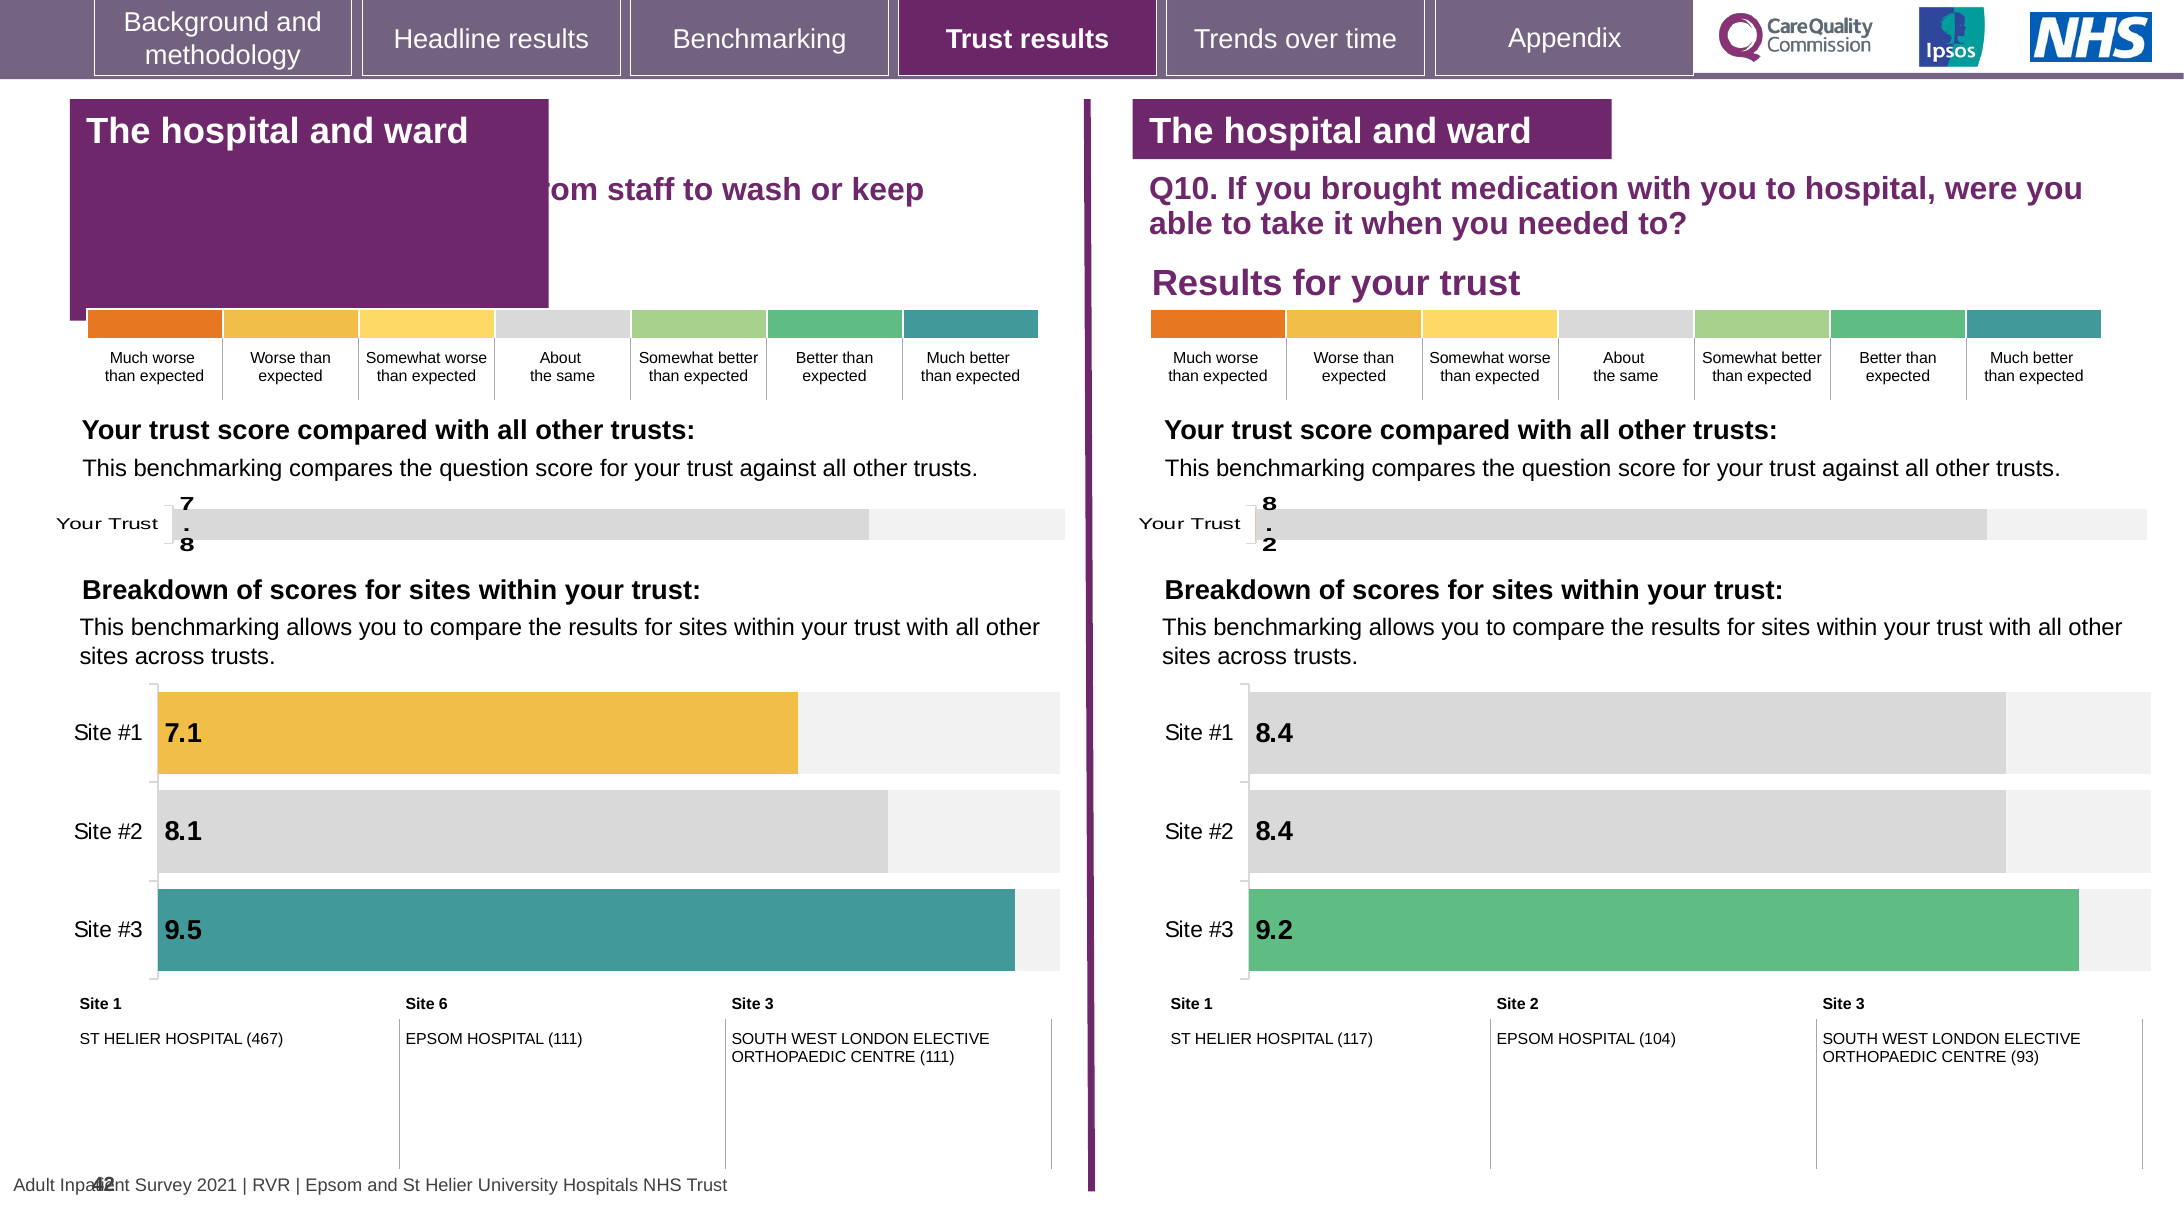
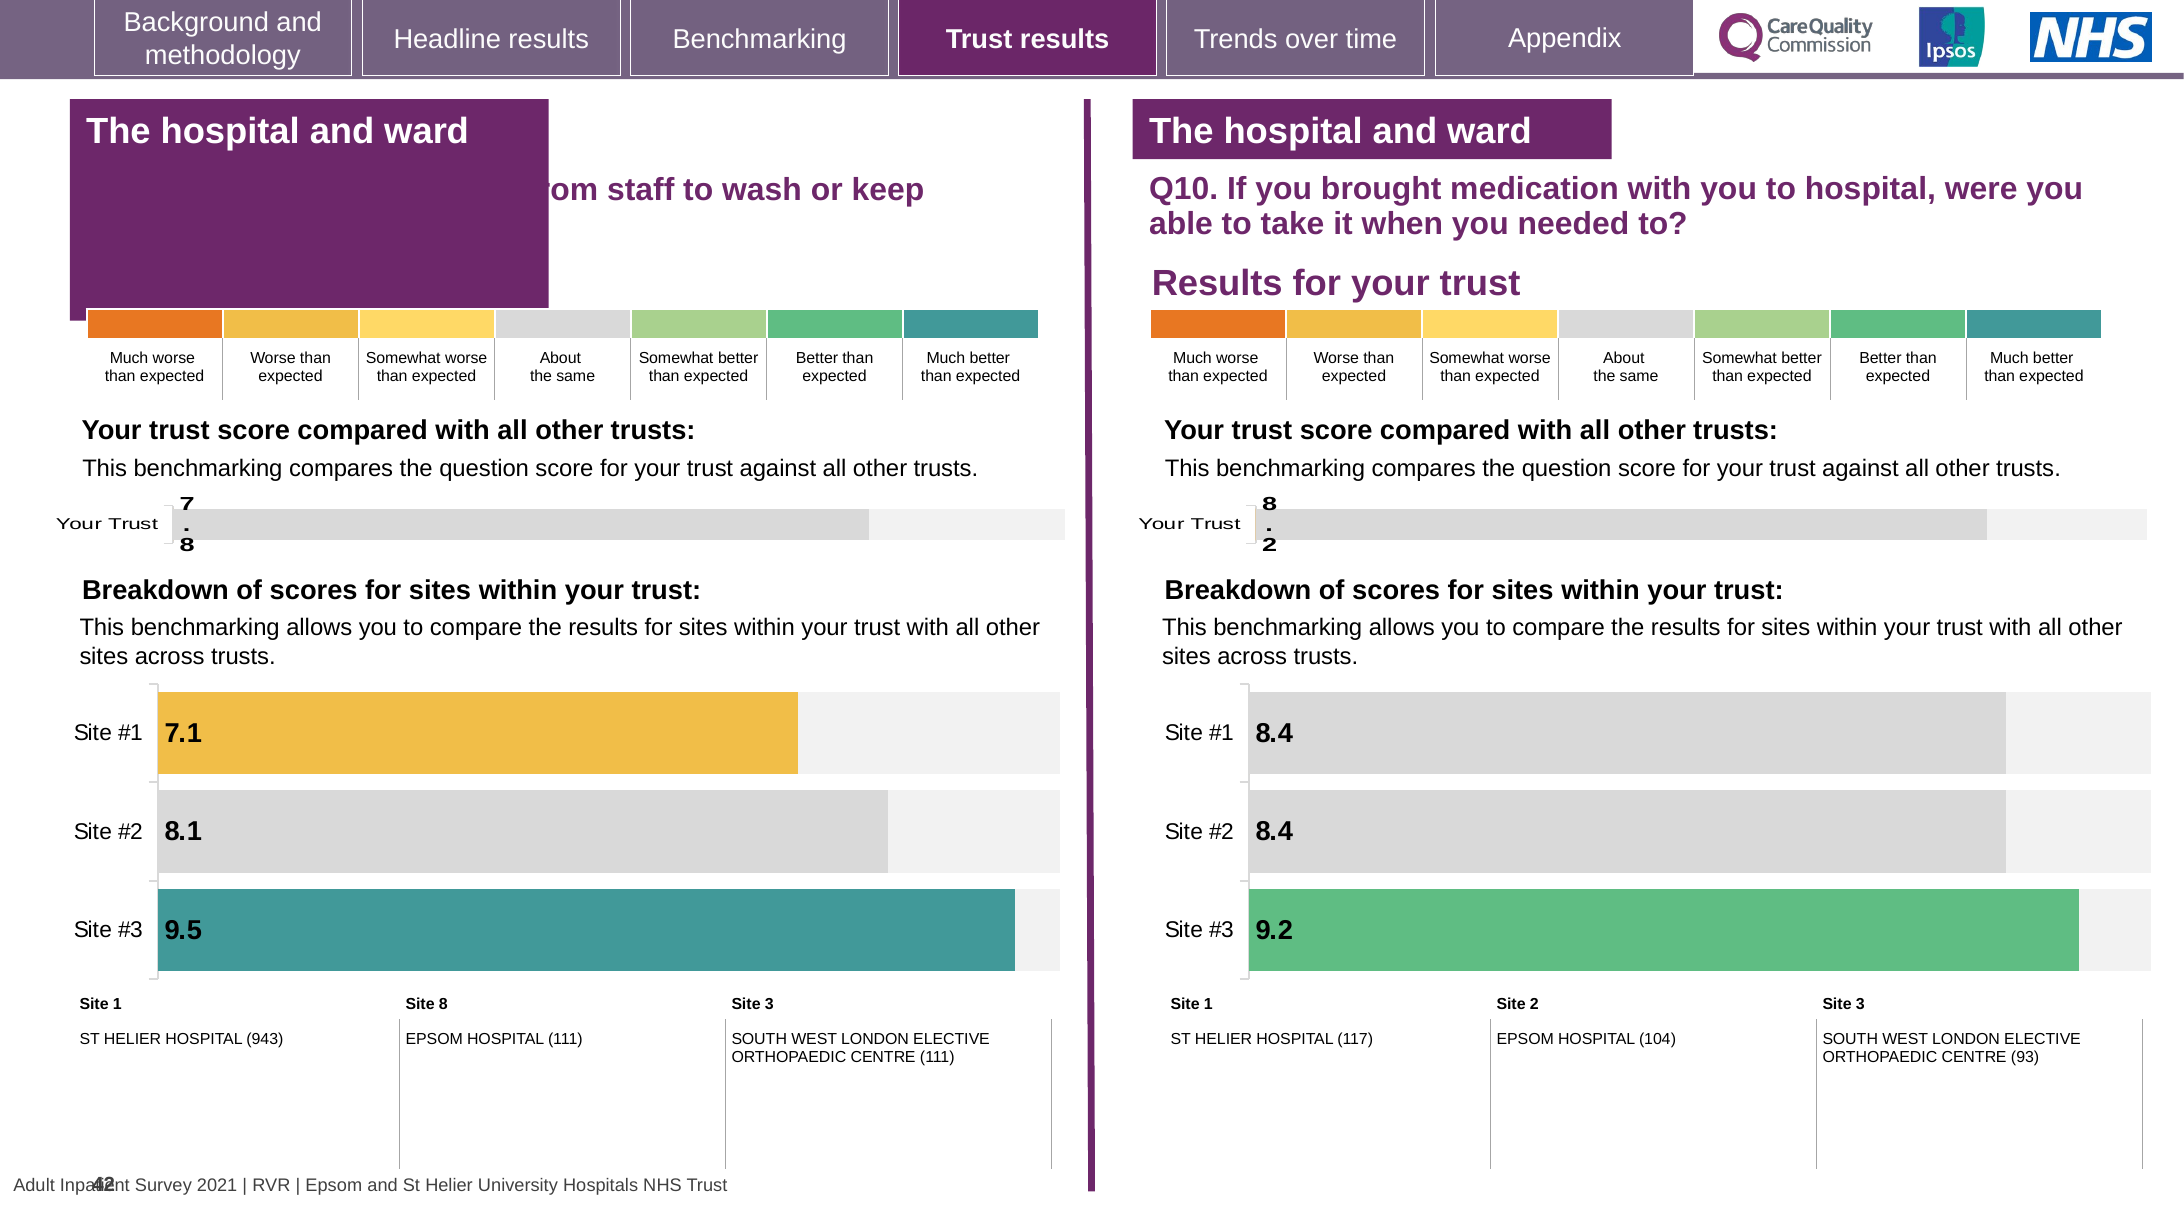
Site 6: 6 -> 8
467: 467 -> 943
